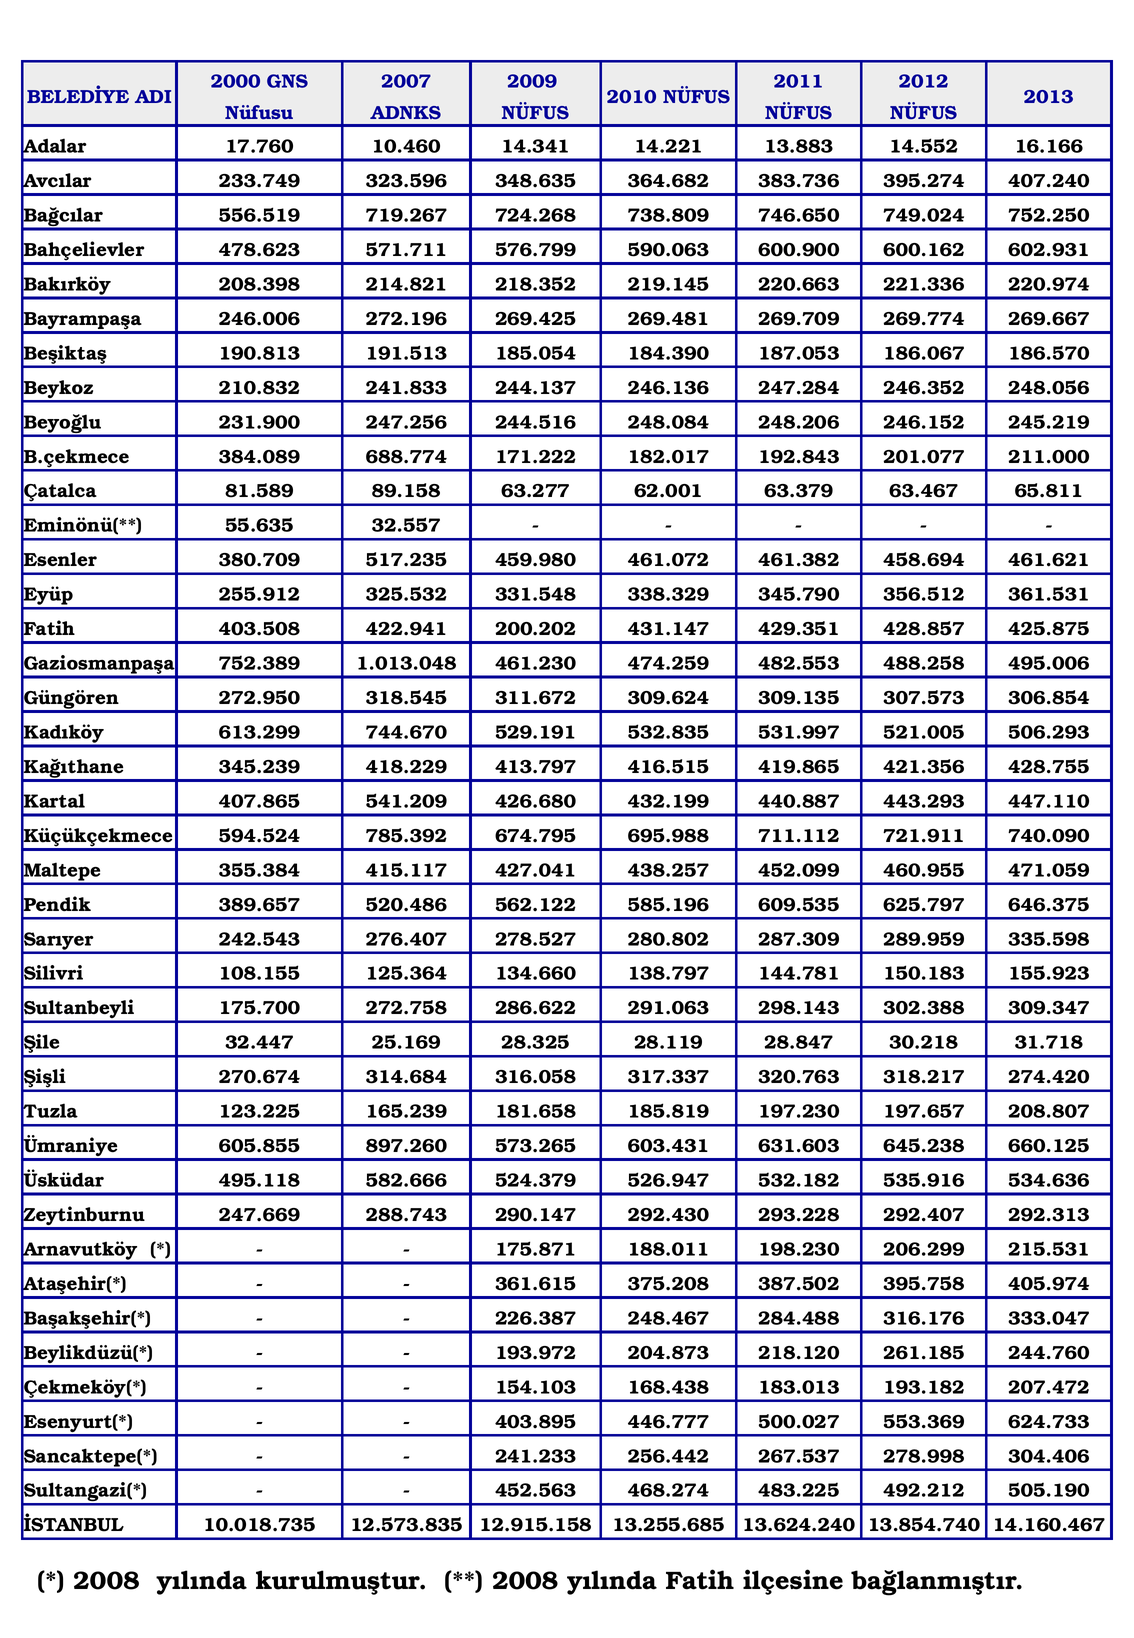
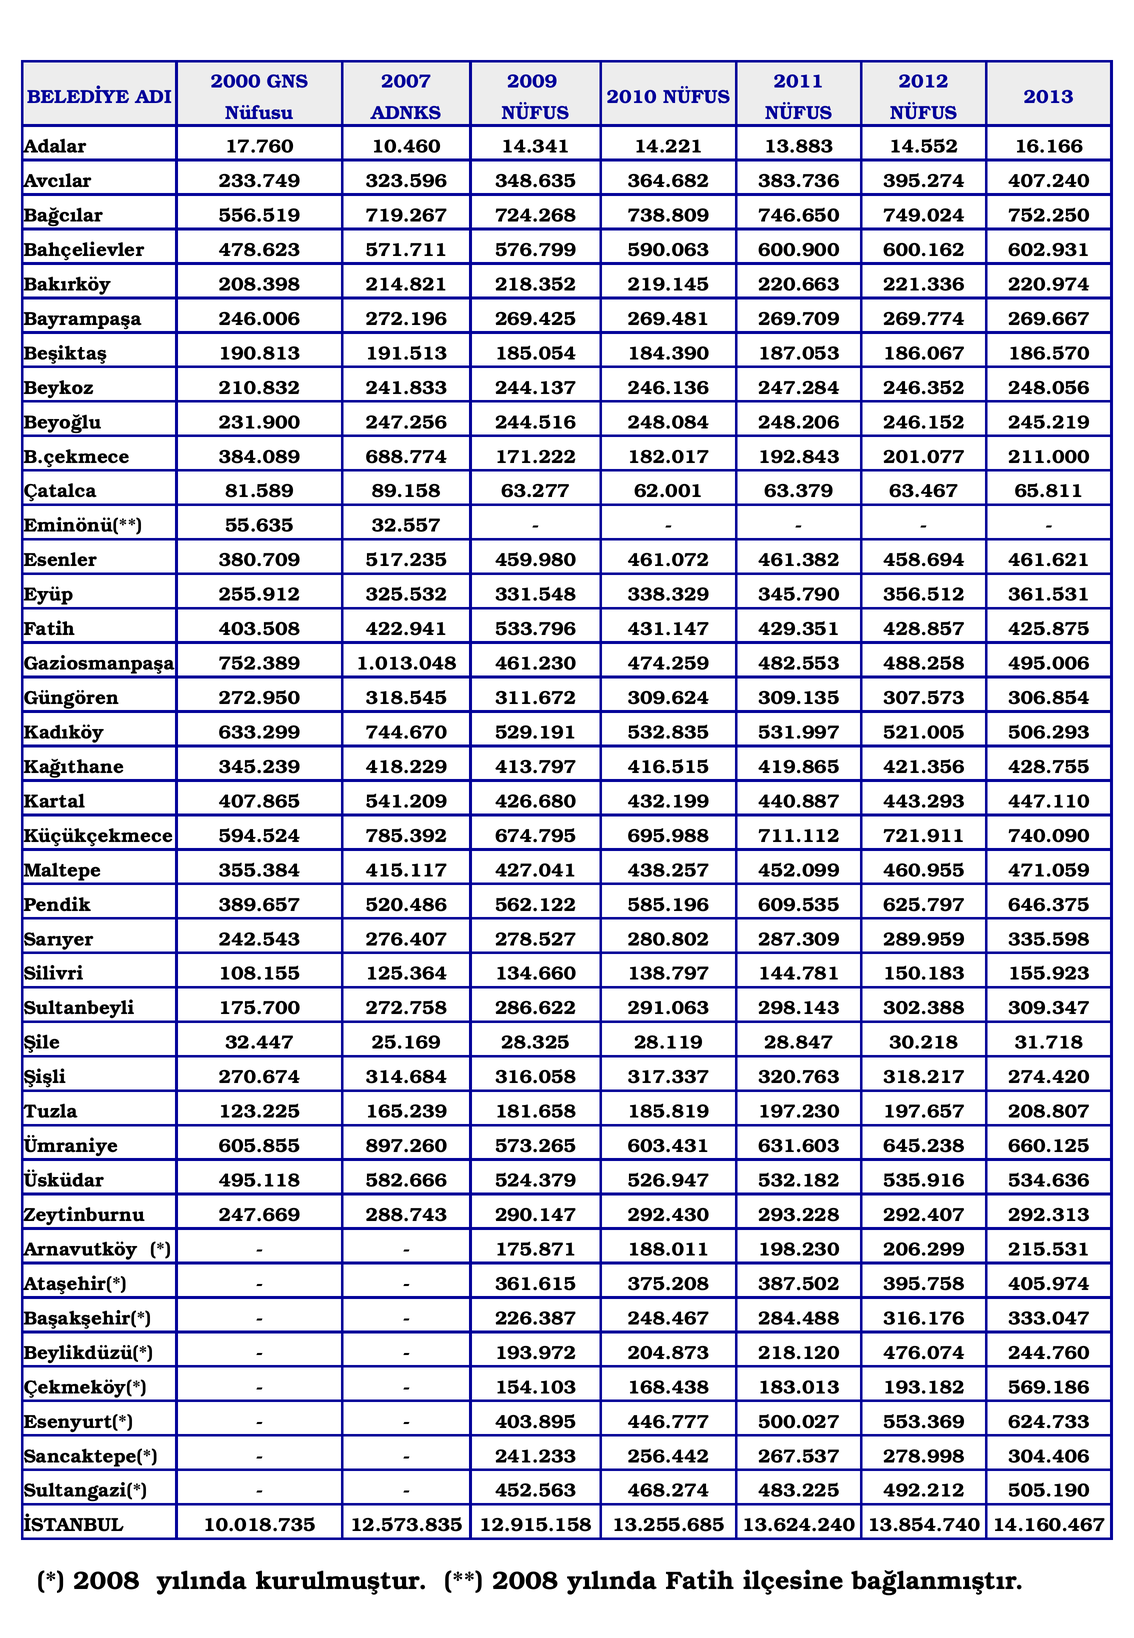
200.202: 200.202 -> 533.796
613.299: 613.299 -> 633.299
261.185: 261.185 -> 476.074
207.472: 207.472 -> 569.186
